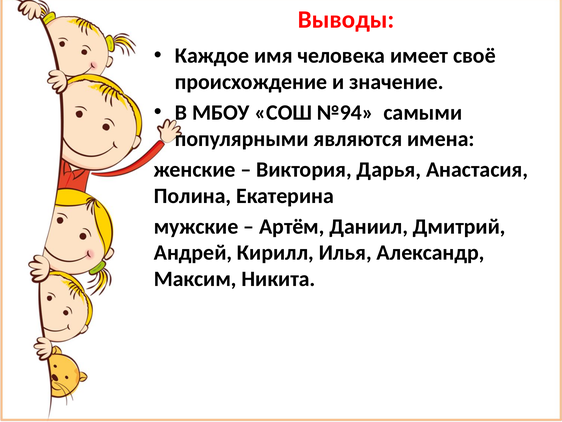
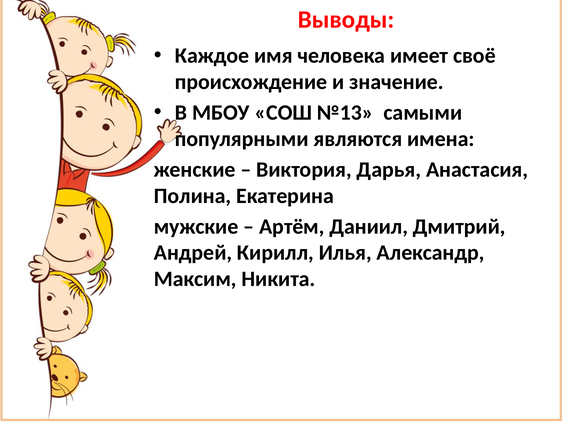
№94: №94 -> №13
